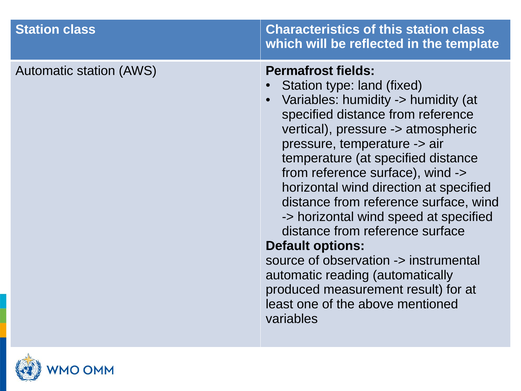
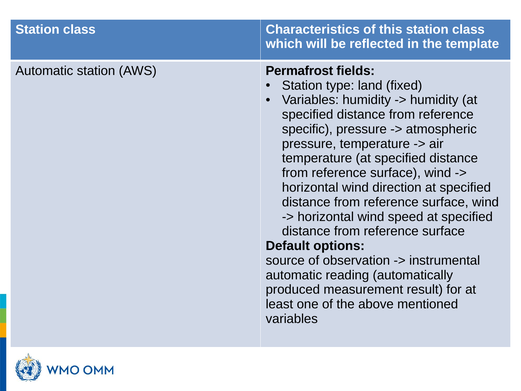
vertical: vertical -> specific
